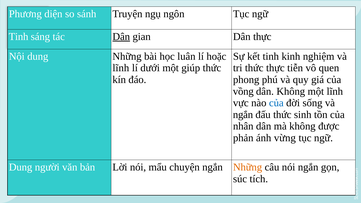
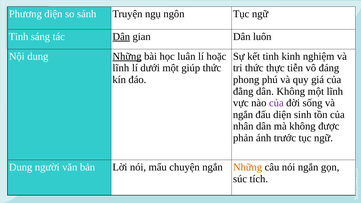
Dân thực: thực -> luôn
Những at (127, 56) underline: none -> present
quen: quen -> đáng
vồng: vồng -> đằng
của at (276, 103) colour: blue -> purple
đấu thức: thức -> diện
vừng: vừng -> trước
